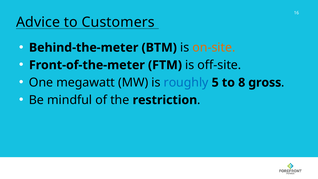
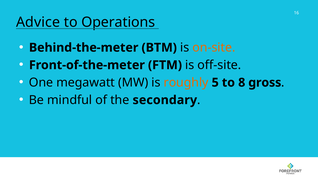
Customers: Customers -> Operations
roughly colour: blue -> orange
restriction: restriction -> secondary
